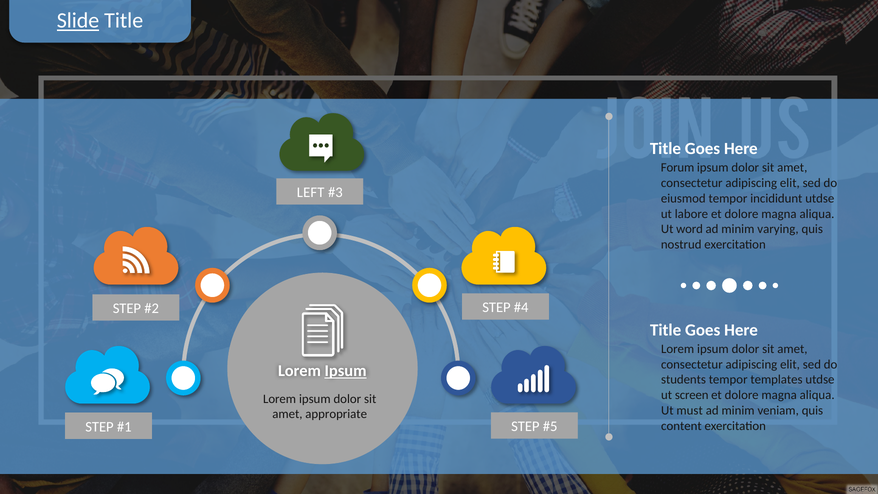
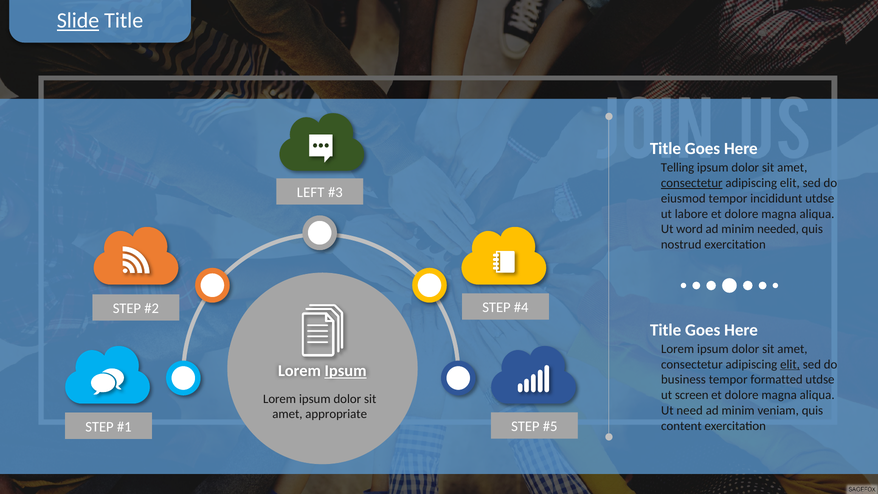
Forum: Forum -> Telling
consectetur at (692, 183) underline: none -> present
varying: varying -> needed
elit at (790, 364) underline: none -> present
students: students -> business
templates: templates -> formatted
must: must -> need
